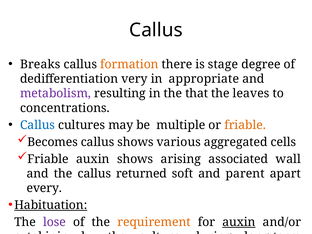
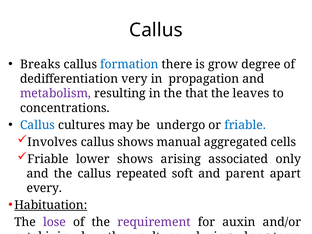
formation colour: orange -> blue
stage: stage -> grow
appropriate: appropriate -> propagation
multiple: multiple -> undergo
friable at (245, 125) colour: orange -> blue
Becomes: Becomes -> Involves
various: various -> manual
Friable auxin: auxin -> lower
wall: wall -> only
returned: returned -> repeated
requirement colour: orange -> purple
auxin at (239, 222) underline: present -> none
